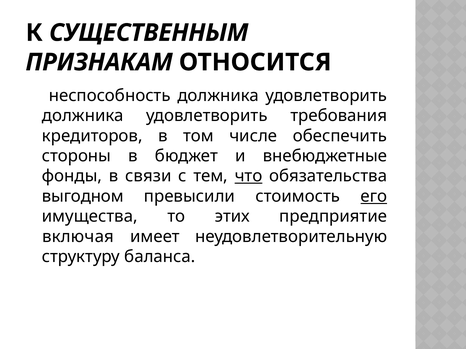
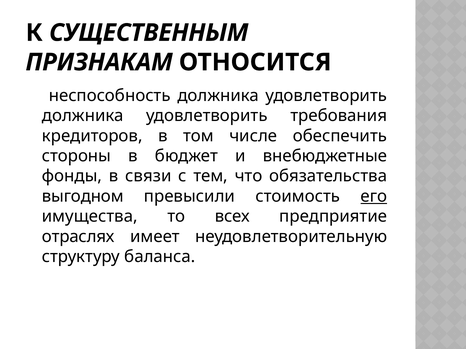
что underline: present -> none
этих: этих -> всех
включая: включая -> отраслях
